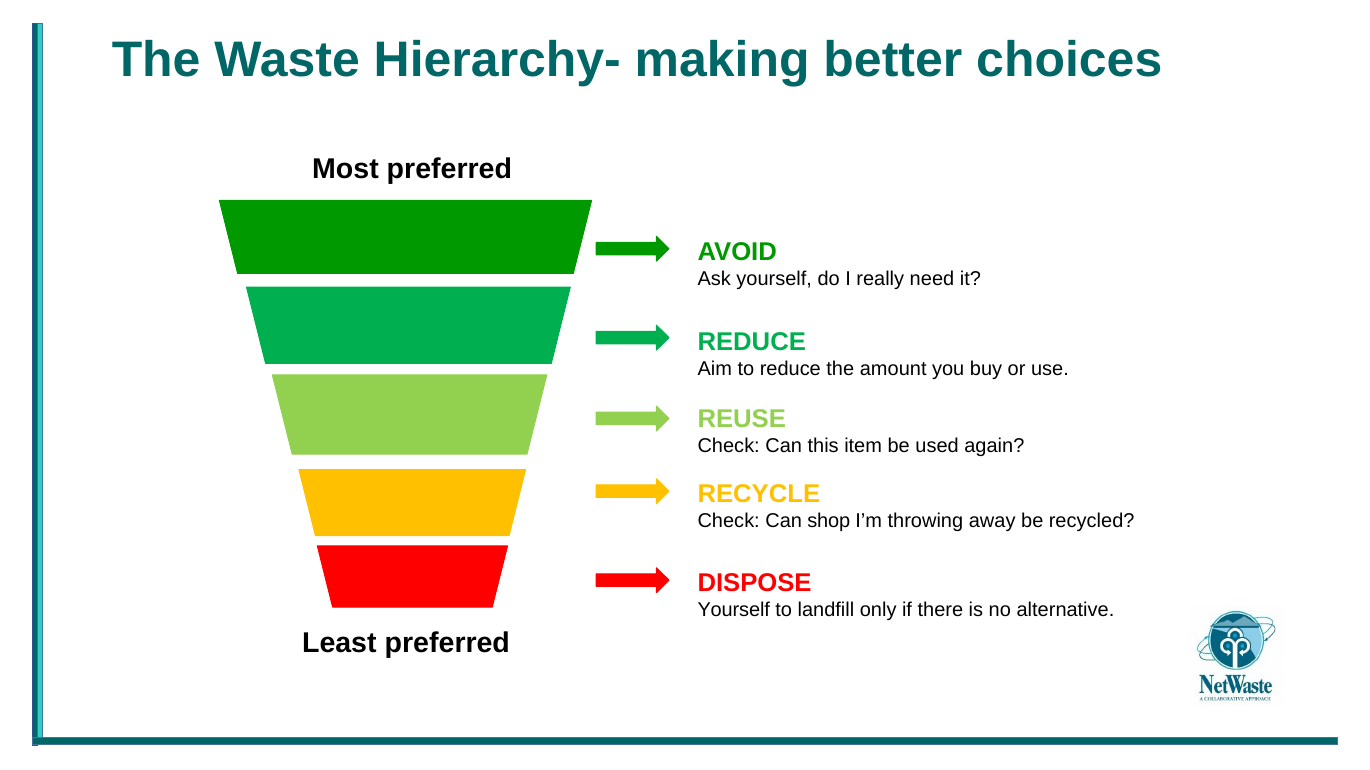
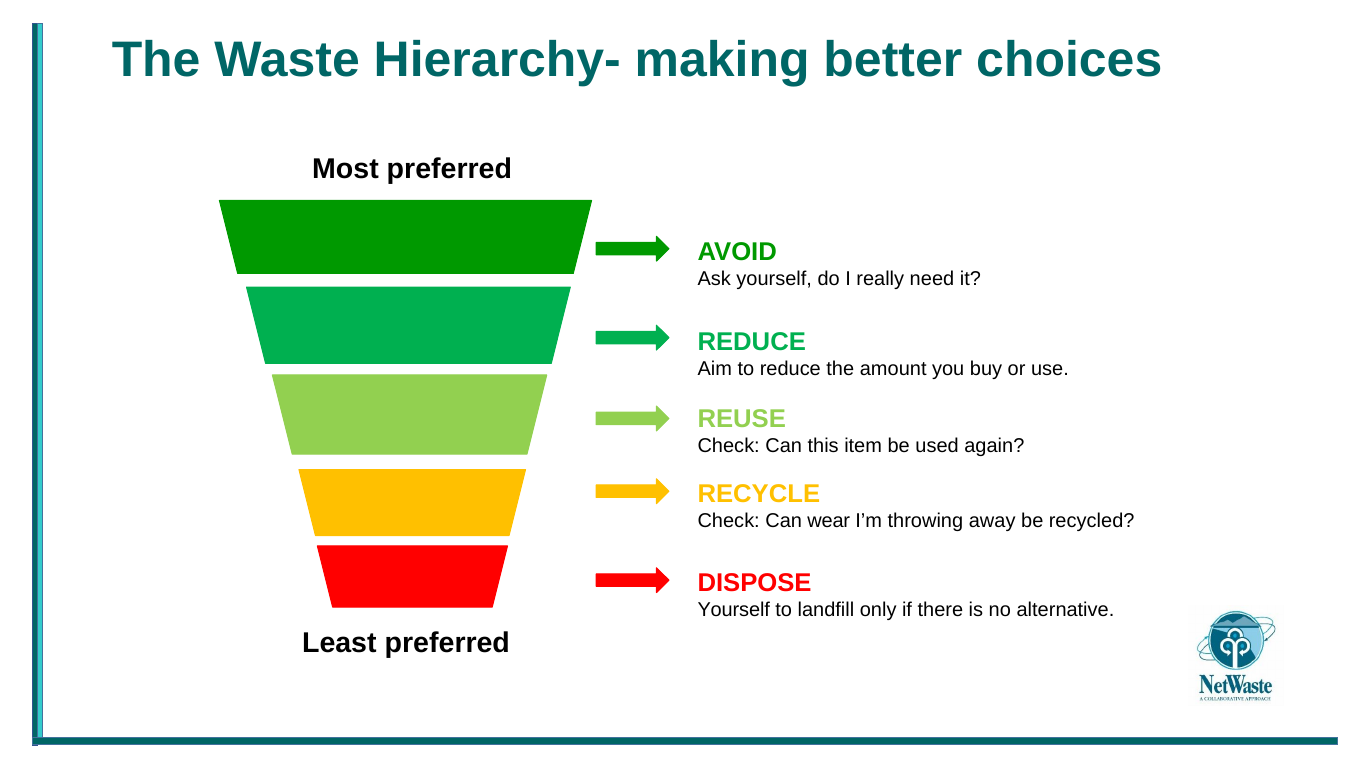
shop: shop -> wear
